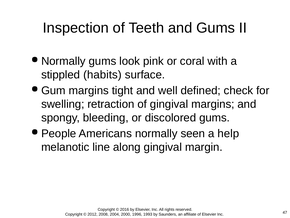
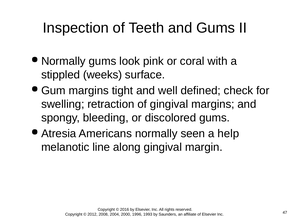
habits: habits -> weeks
People: People -> Atresia
